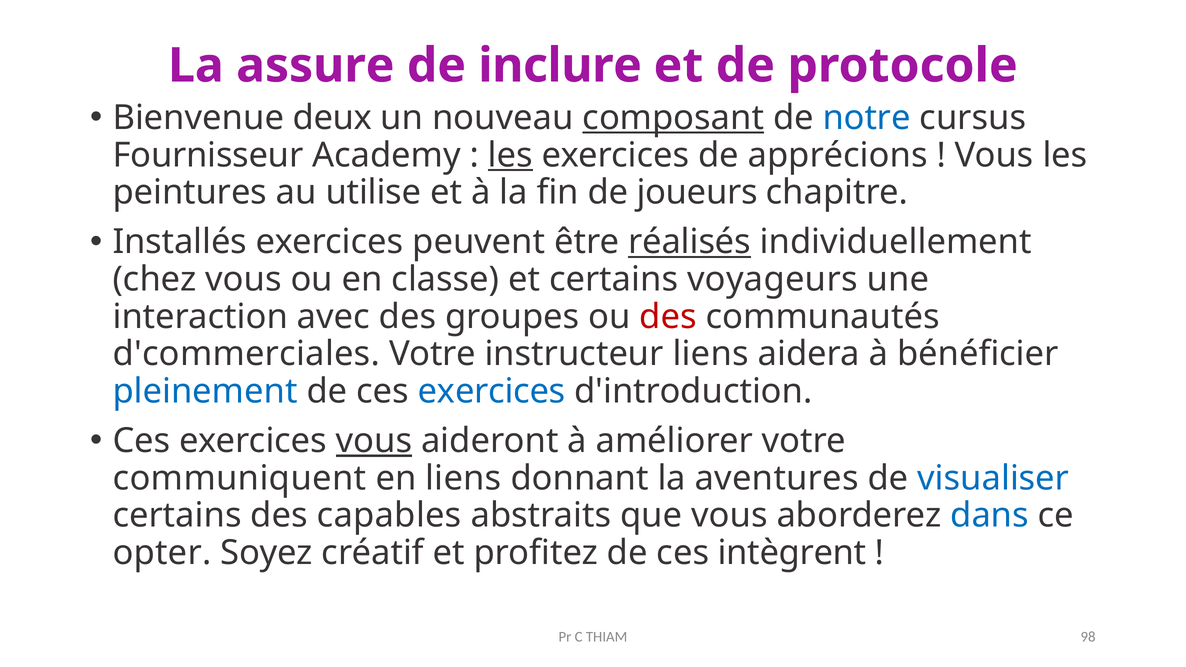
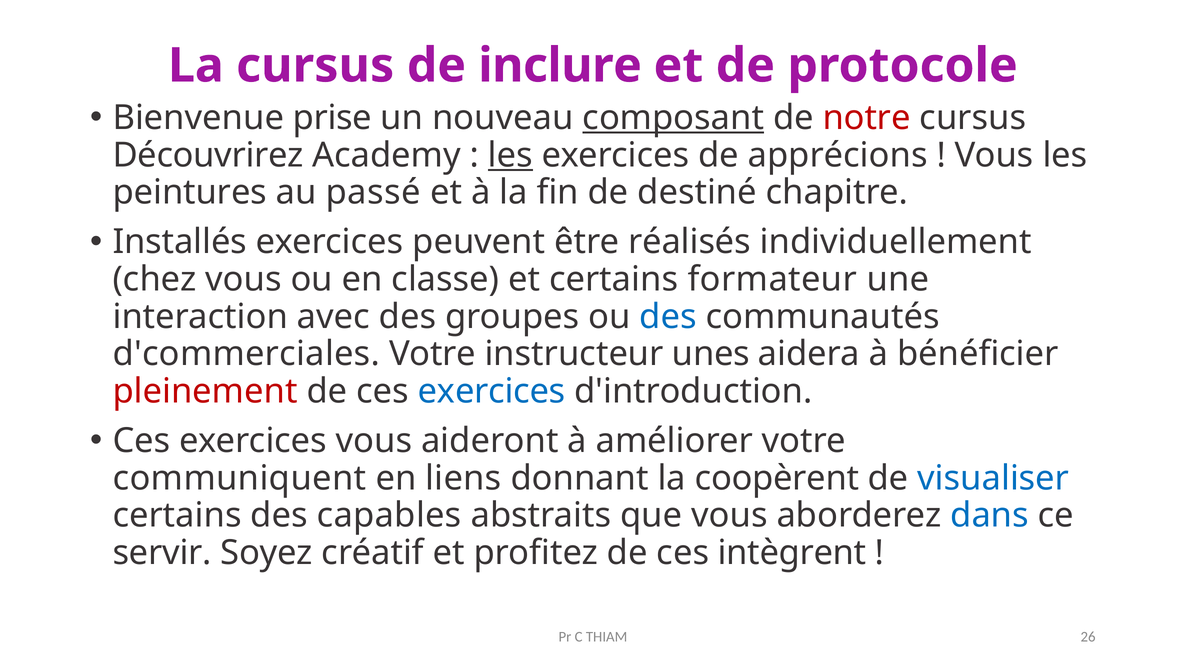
La assure: assure -> cursus
deux: deux -> prise
notre colour: blue -> red
Fournisseur: Fournisseur -> Découvrirez
utilise: utilise -> passé
joueurs: joueurs -> destiné
réalisés underline: present -> none
voyageurs: voyageurs -> formateur
des at (668, 317) colour: red -> blue
instructeur liens: liens -> unes
pleinement colour: blue -> red
vous at (374, 441) underline: present -> none
aventures: aventures -> coopèrent
opter: opter -> servir
98: 98 -> 26
